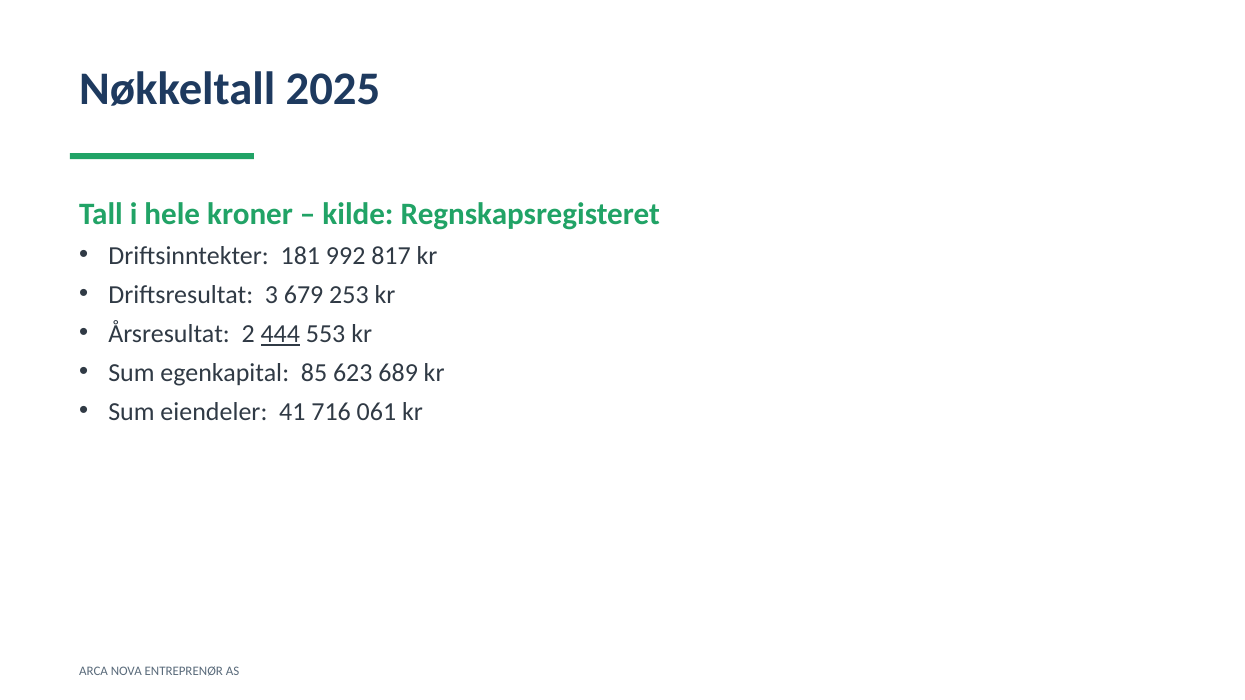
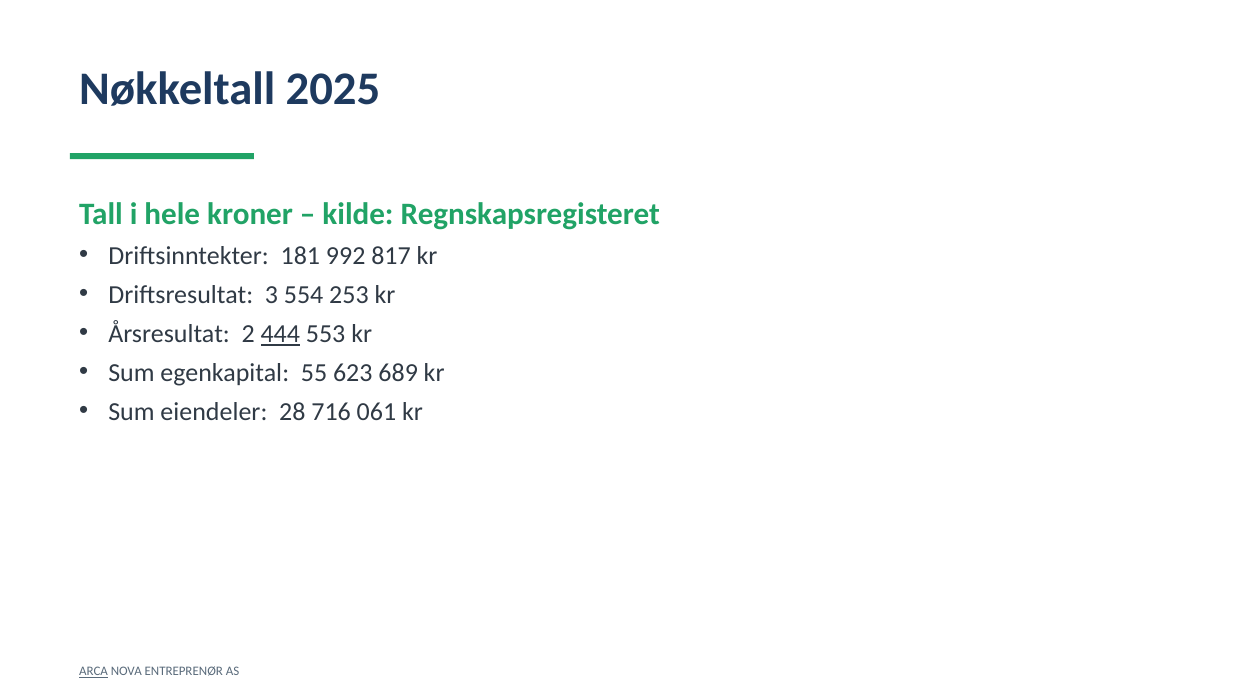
679: 679 -> 554
85: 85 -> 55
41: 41 -> 28
ARCA underline: none -> present
